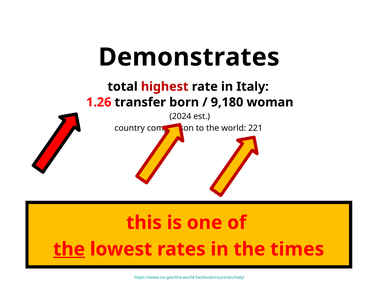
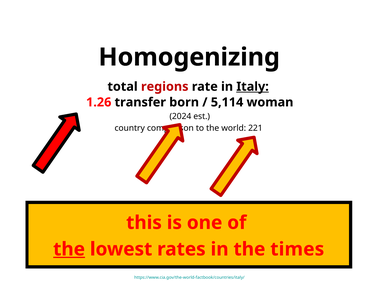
Demonstrates: Demonstrates -> Homogenizing
highest: highest -> regions
Italy underline: none -> present
9,180: 9,180 -> 5,114
